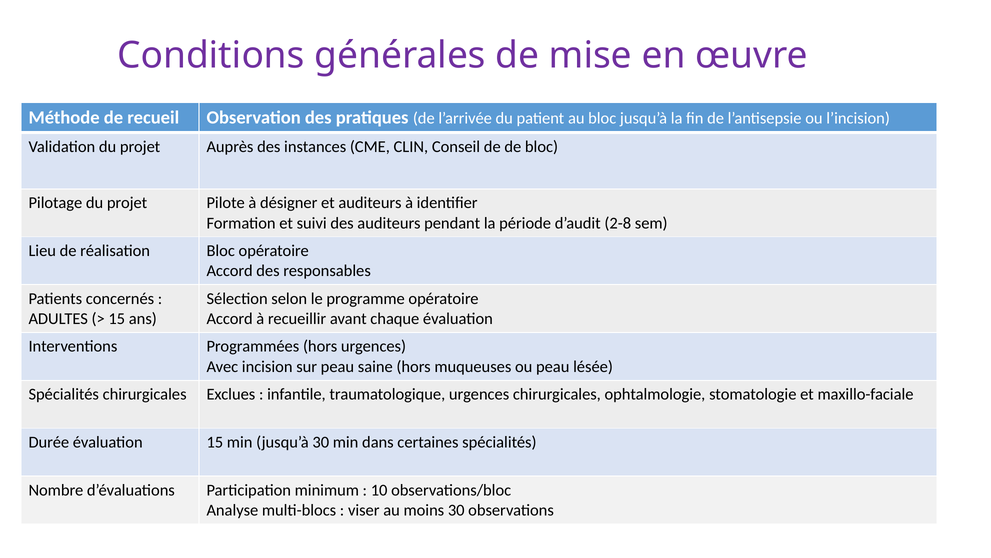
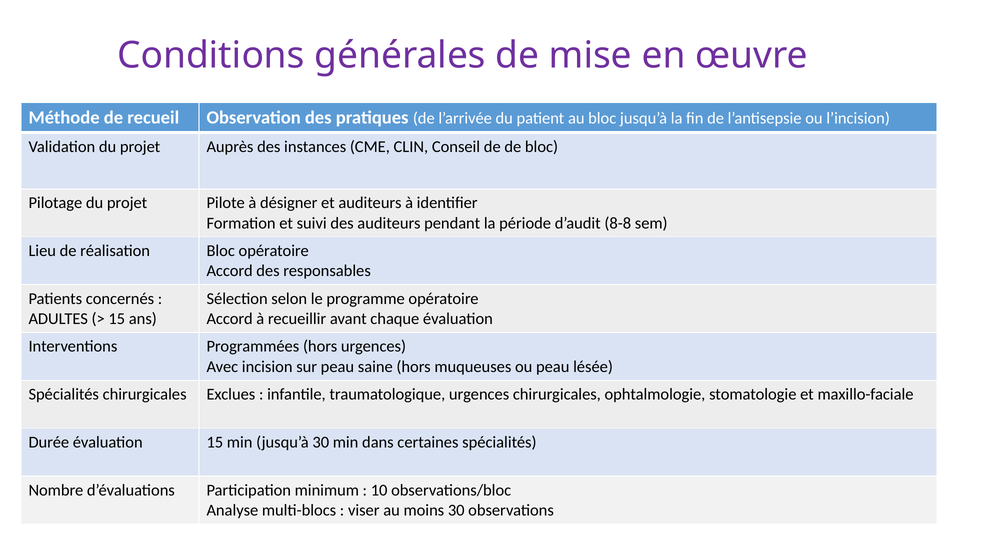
2-8: 2-8 -> 8-8
